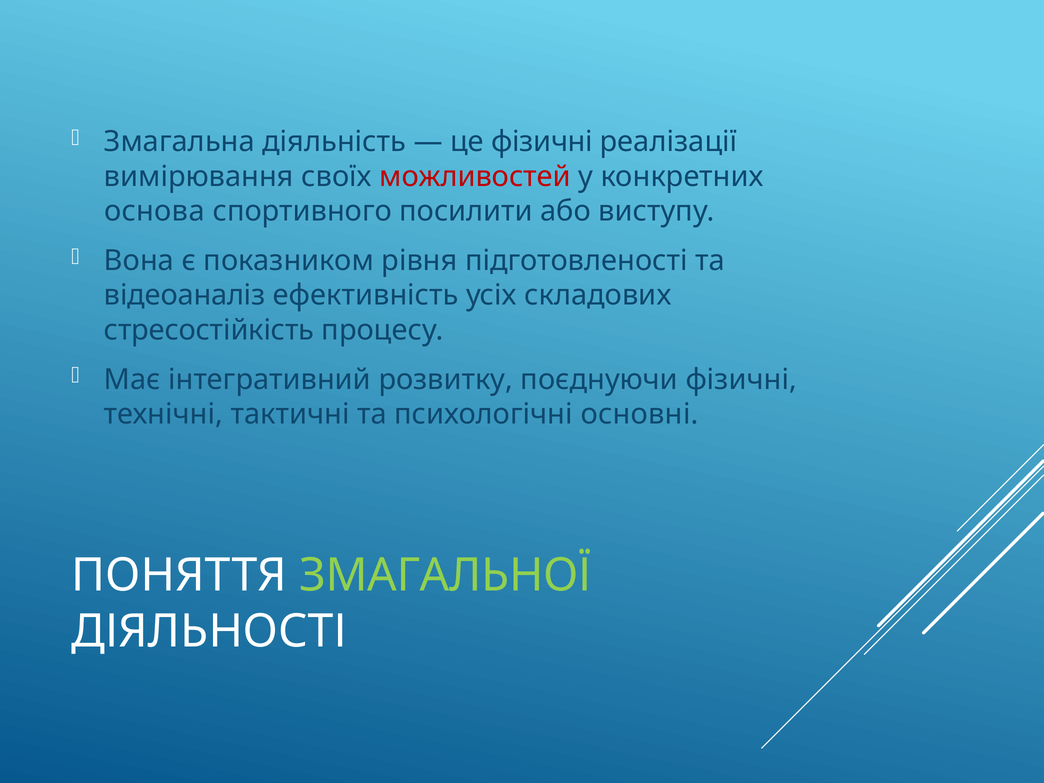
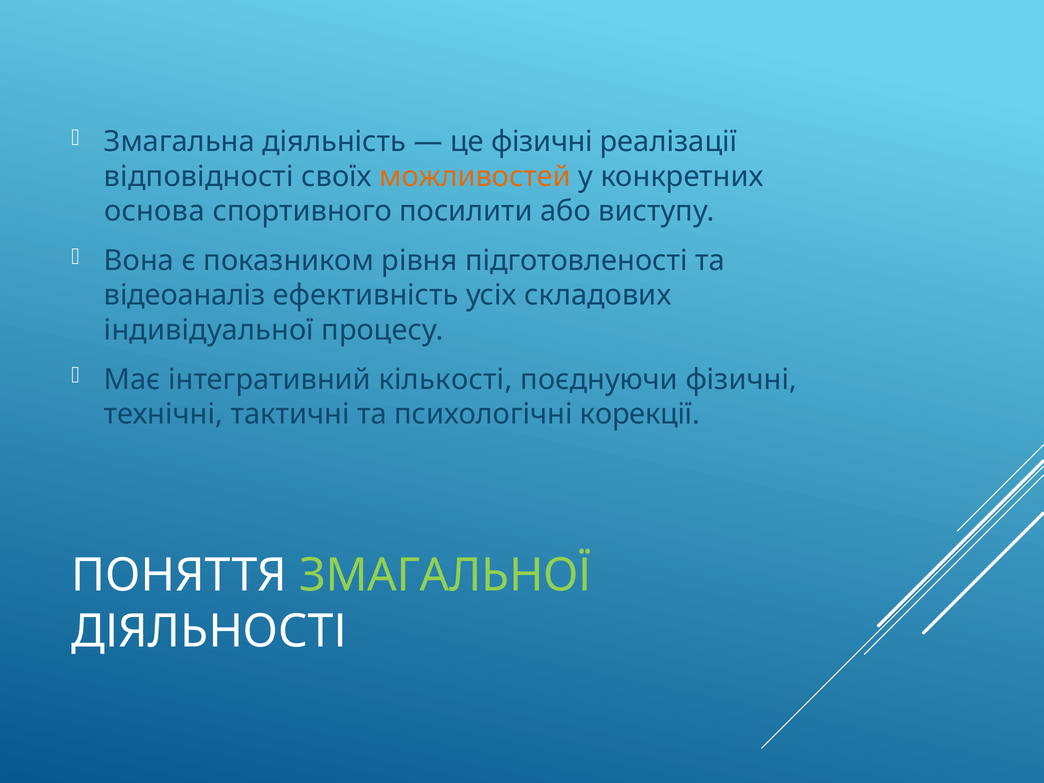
вимірювання: вимірювання -> відповідності
можливостей colour: red -> orange
стресостійкість: стресостійкість -> індивідуальної
розвитку: розвитку -> кількості
основні: основні -> корекції
